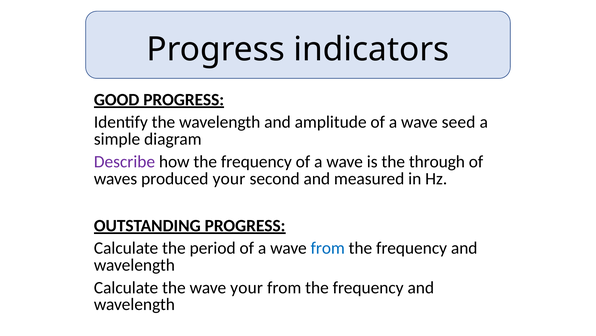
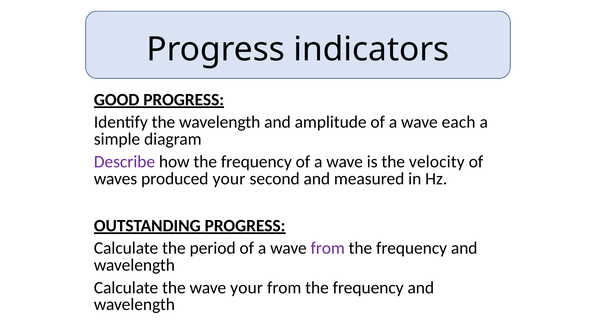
seed: seed -> each
through: through -> velocity
from at (328, 248) colour: blue -> purple
